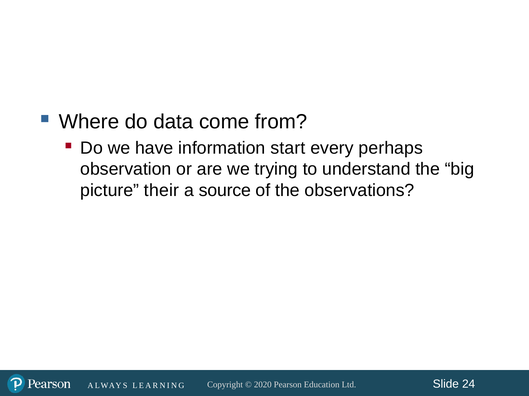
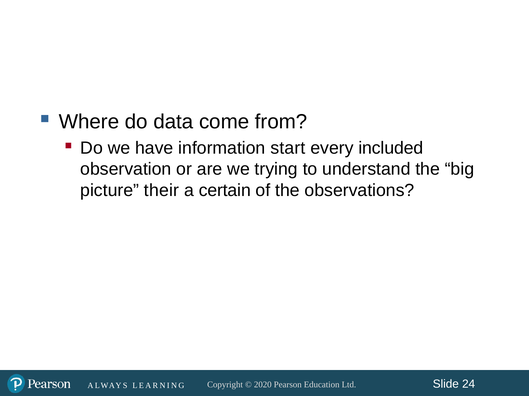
perhaps: perhaps -> included
source: source -> certain
